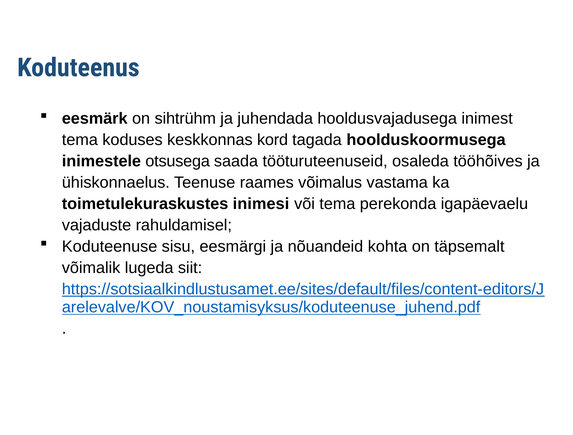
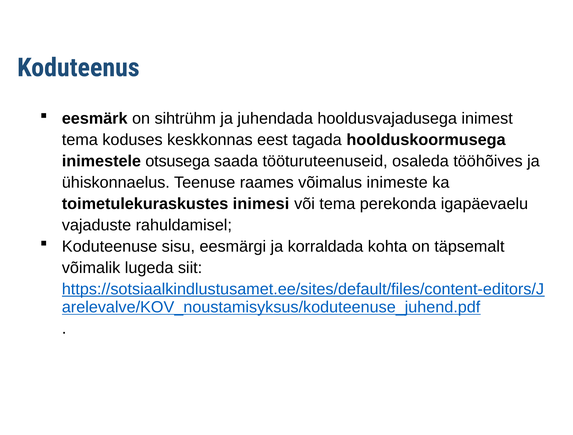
kord: kord -> eest
vastama: vastama -> inimeste
nõuandeid: nõuandeid -> korraldada
